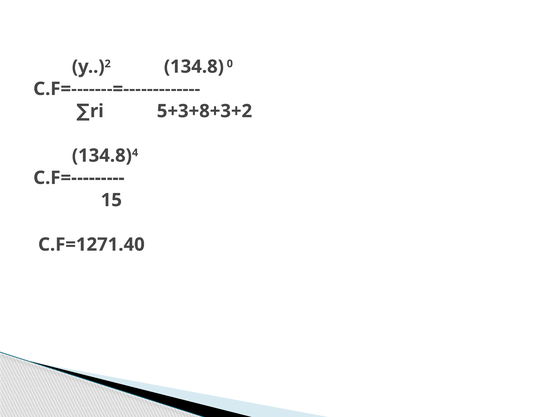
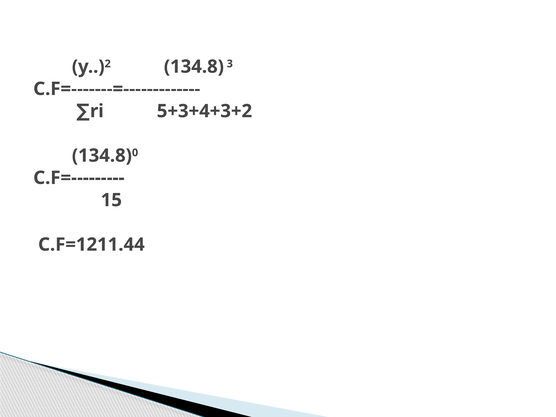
0: 0 -> 3
5+3+8+3+2: 5+3+8+3+2 -> 5+3+4+3+2
4: 4 -> 0
C.F=1271.40: C.F=1271.40 -> C.F=1211.44
